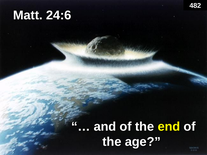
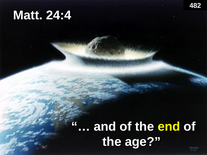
24:6: 24:6 -> 24:4
